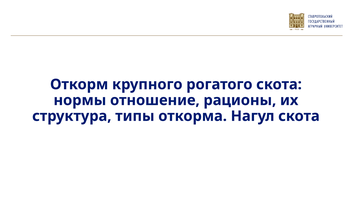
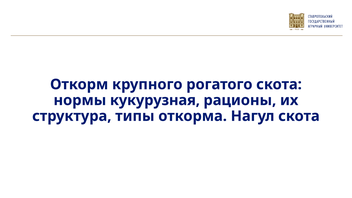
отношение: отношение -> кукурузная
